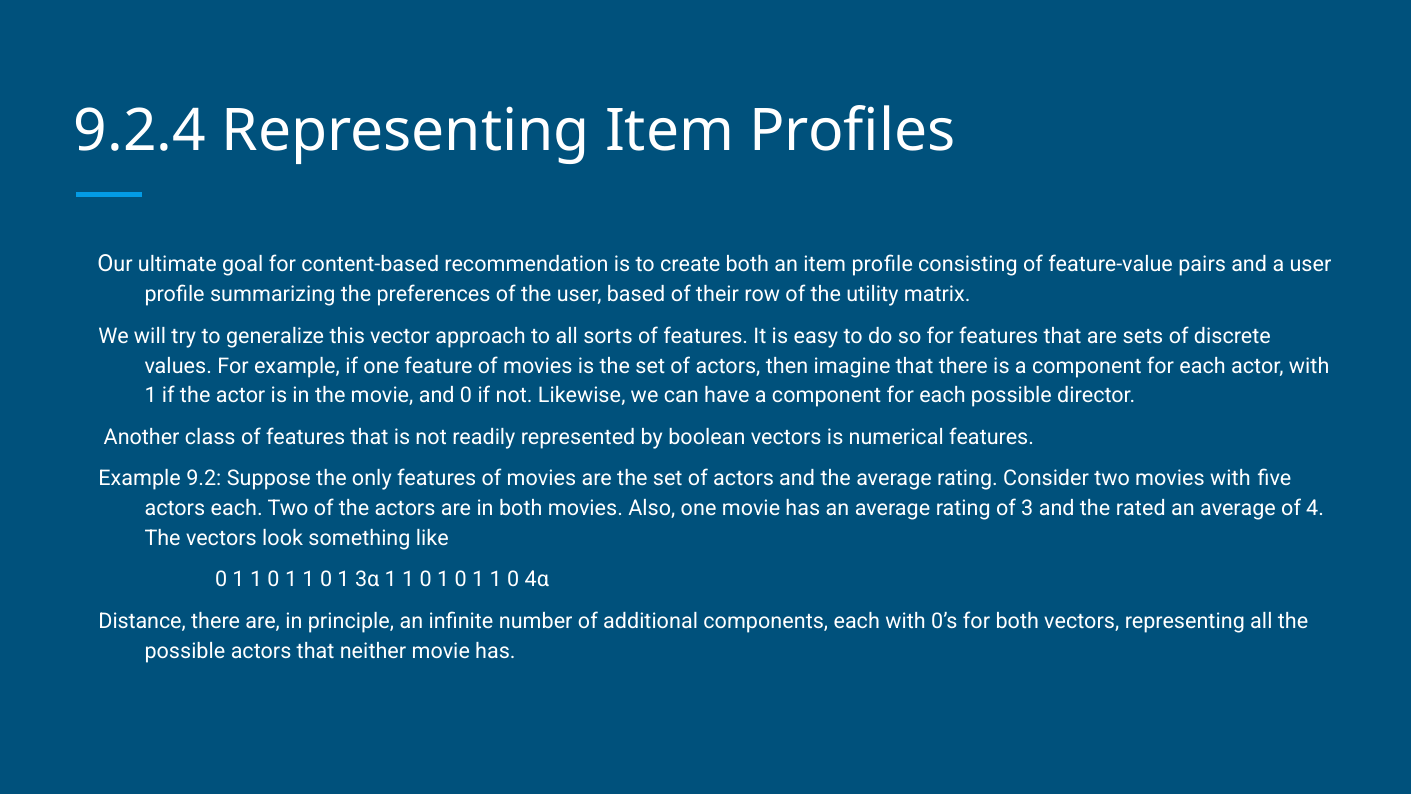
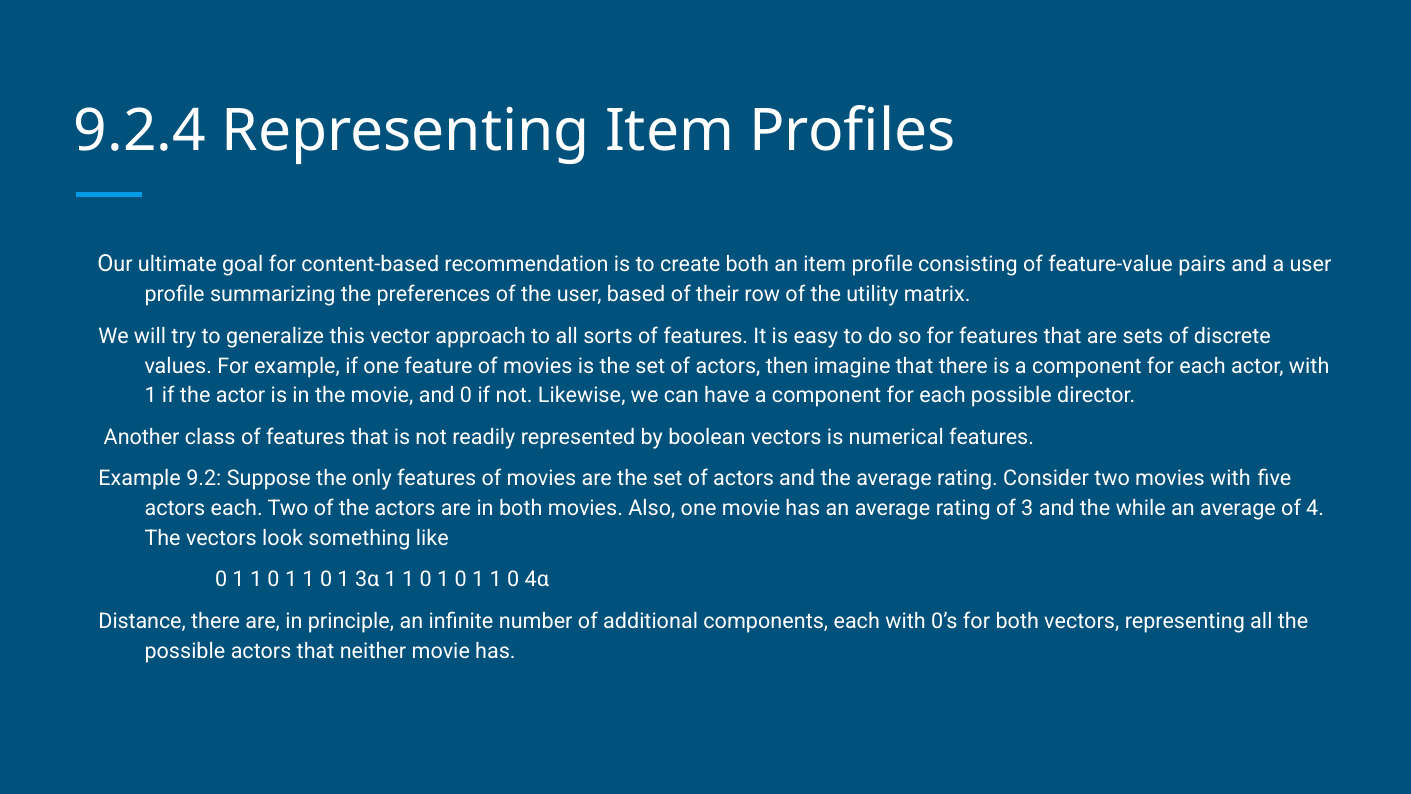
rated: rated -> while
